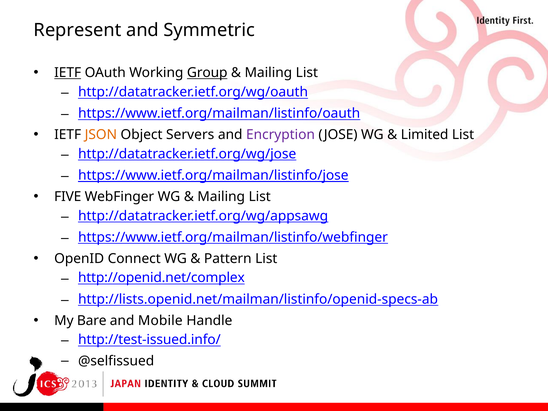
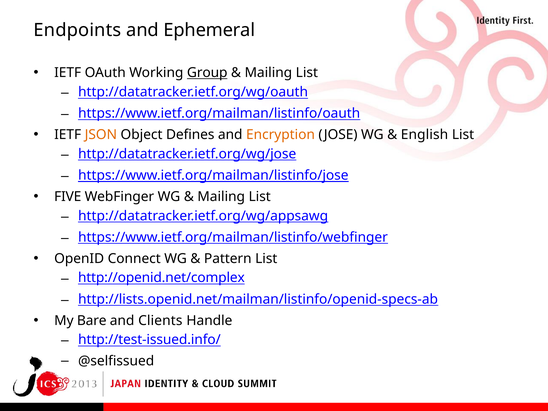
Represent: Represent -> Endpoints
Symmetric: Symmetric -> Ephemeral
IETF at (68, 73) underline: present -> none
Servers: Servers -> Defines
Encryption colour: purple -> orange
Limited: Limited -> English
Mobile: Mobile -> Clients
